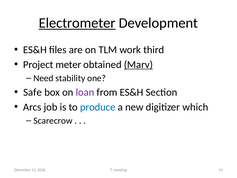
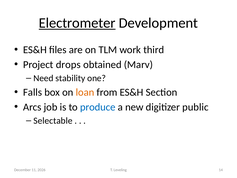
meter: meter -> drops
Marv underline: present -> none
Safe: Safe -> Falls
loan colour: purple -> orange
which: which -> public
Scarecrow: Scarecrow -> Selectable
